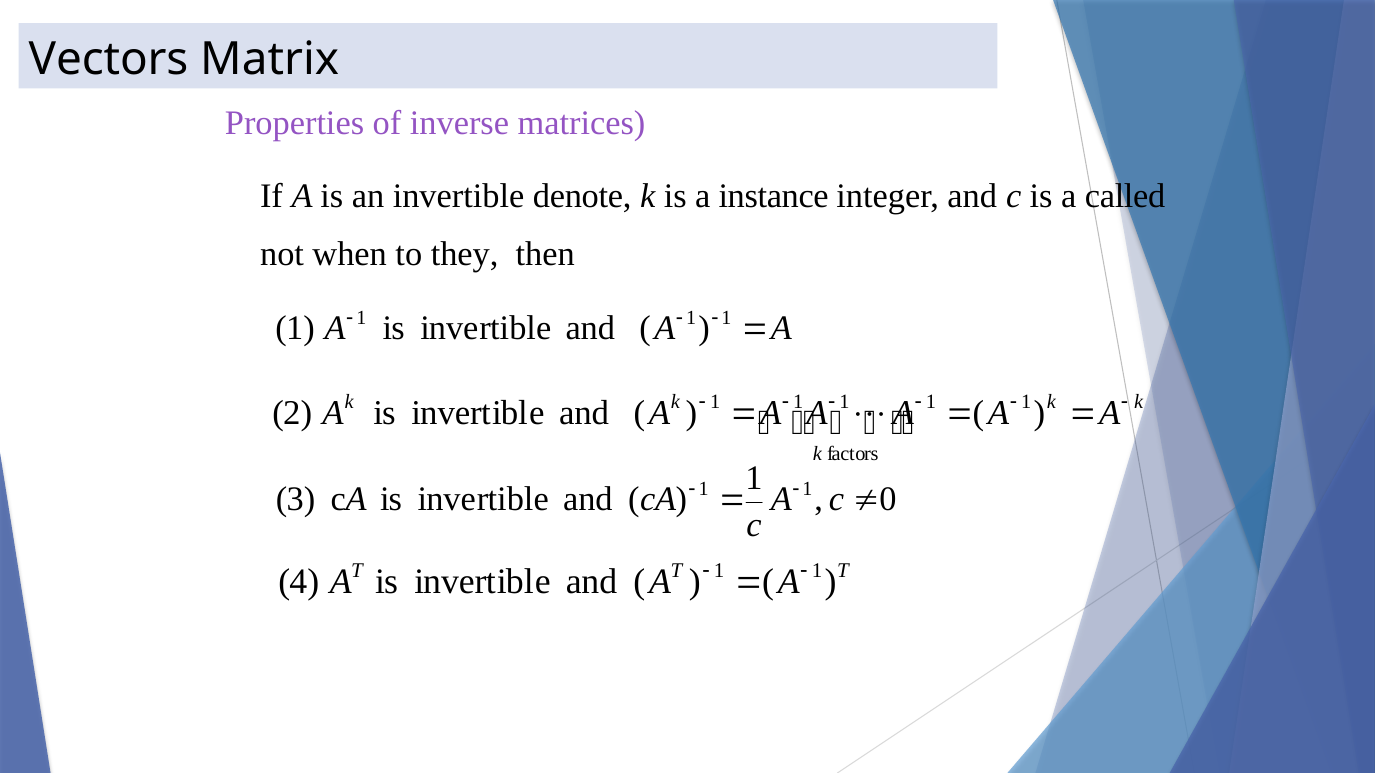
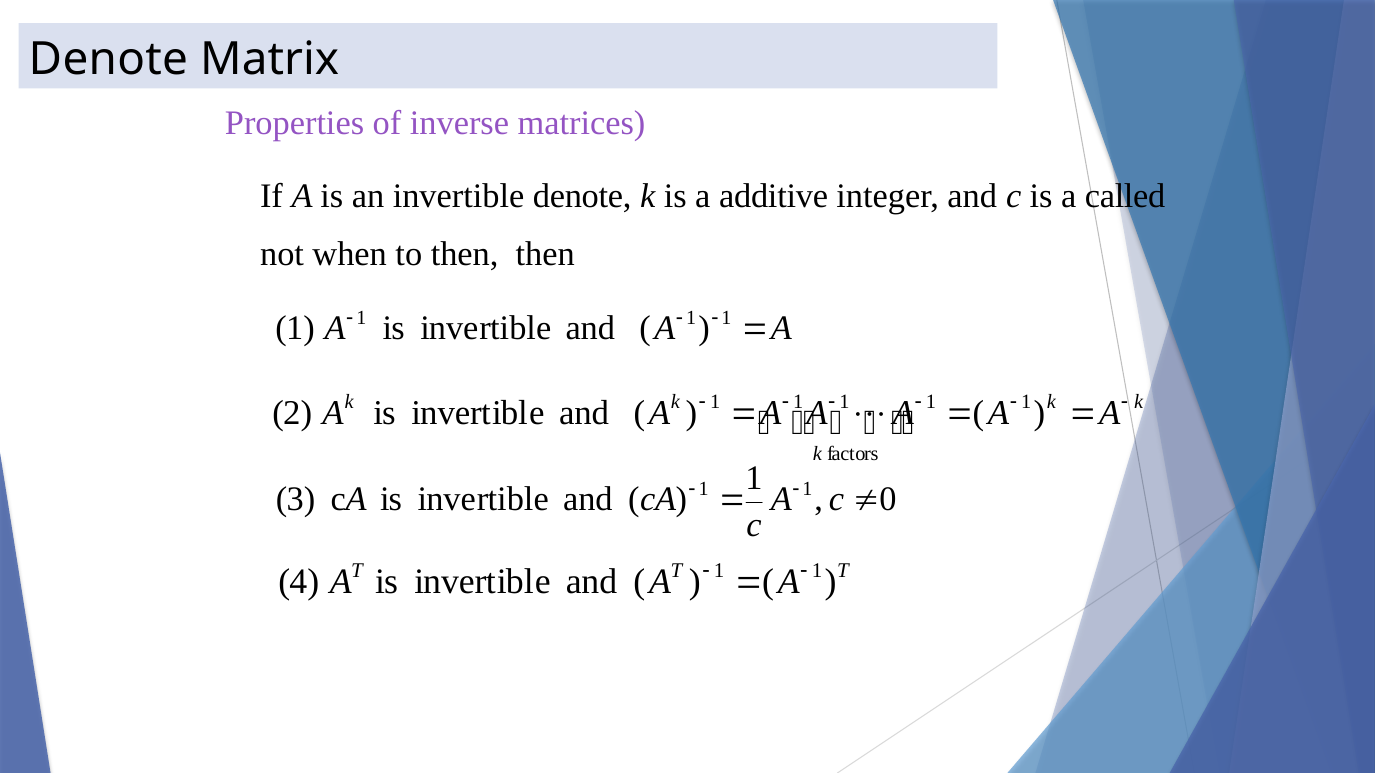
Vectors at (109, 59): Vectors -> Denote
instance: instance -> additive
to they: they -> then
